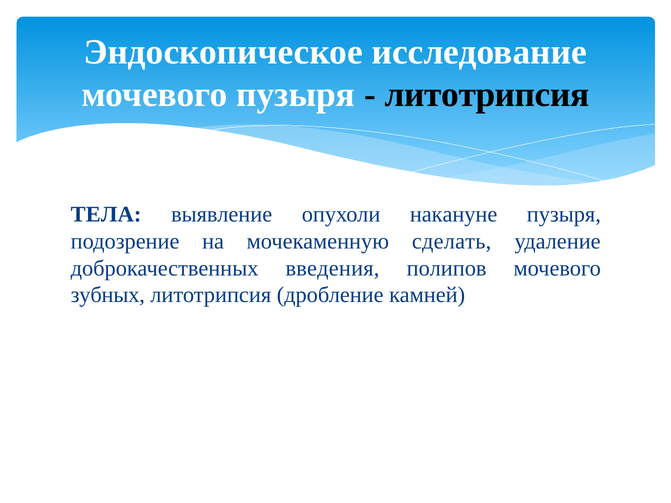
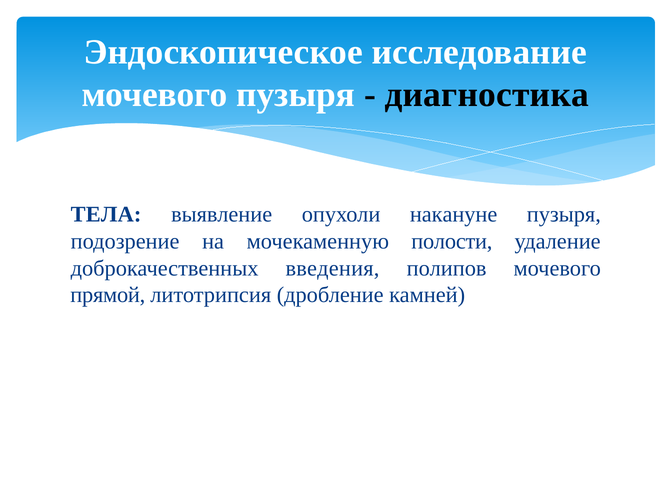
литотрипсия at (487, 95): литотрипсия -> диагностика
сделать: сделать -> полости
зубных: зубных -> прямой
